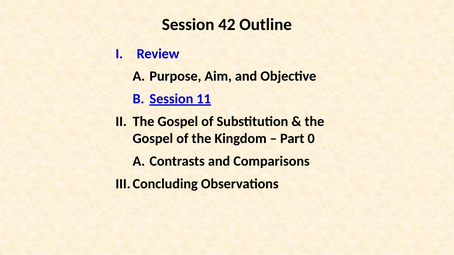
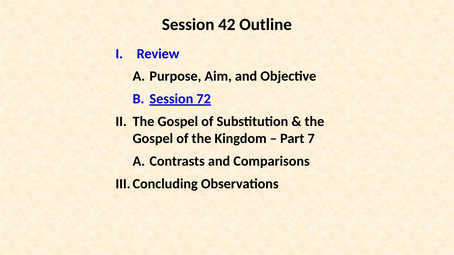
11: 11 -> 72
0: 0 -> 7
